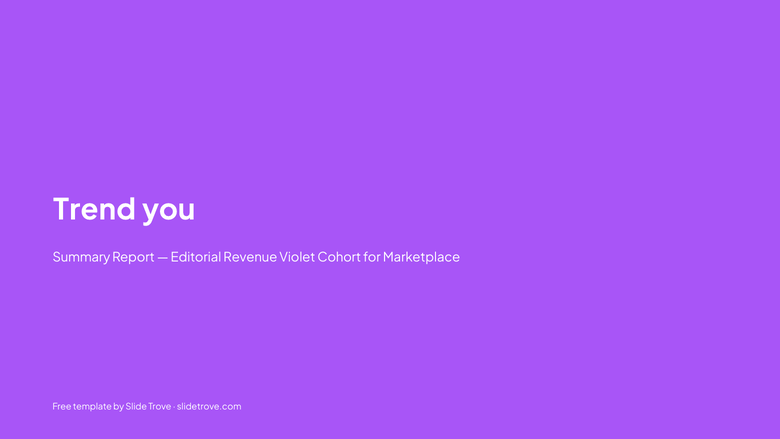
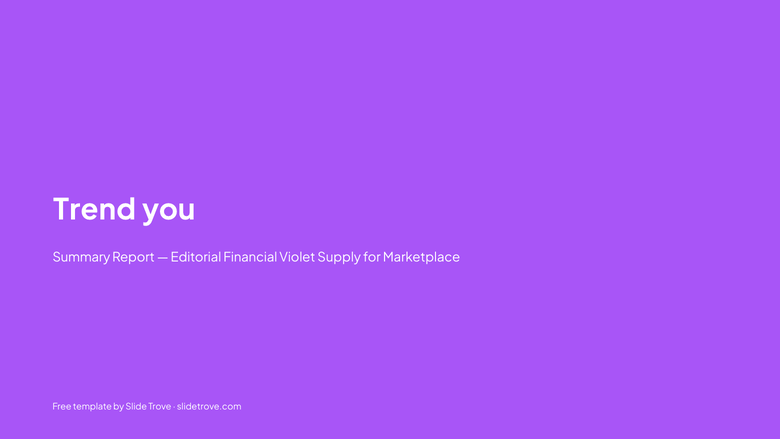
Revenue: Revenue -> Financial
Cohort: Cohort -> Supply
